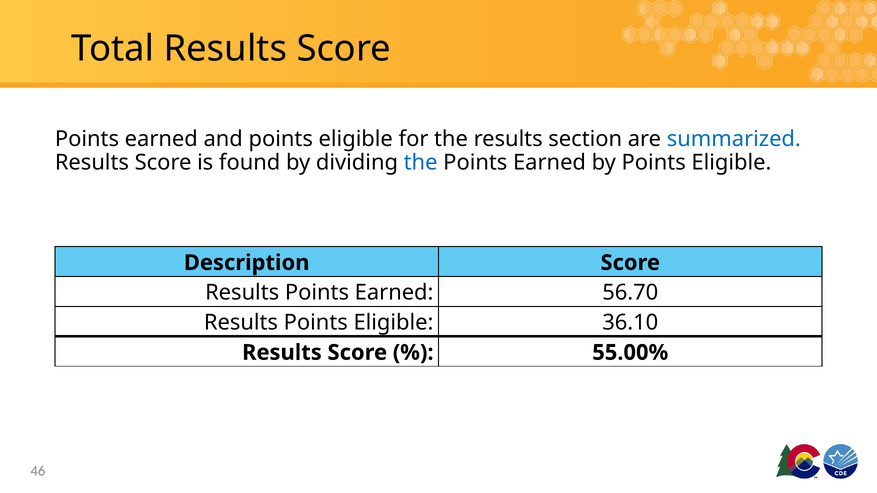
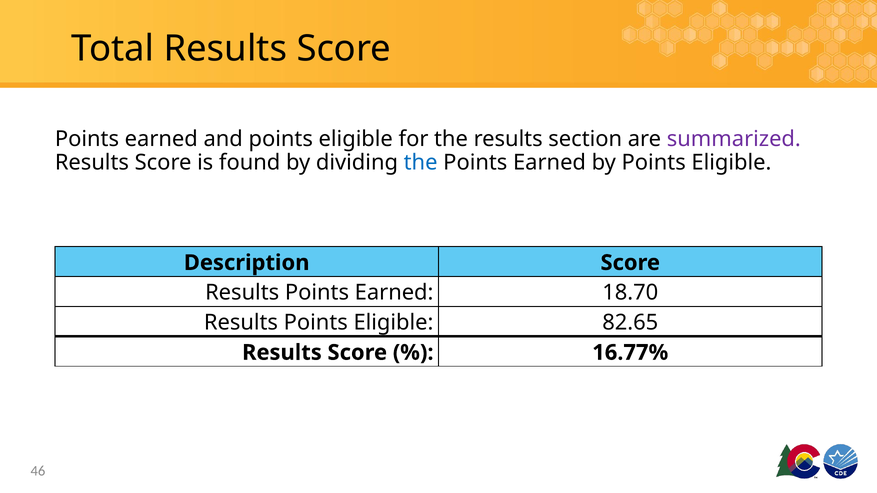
summarized colour: blue -> purple
56.70: 56.70 -> 18.70
36.10: 36.10 -> 82.65
55.00%: 55.00% -> 16.77%
